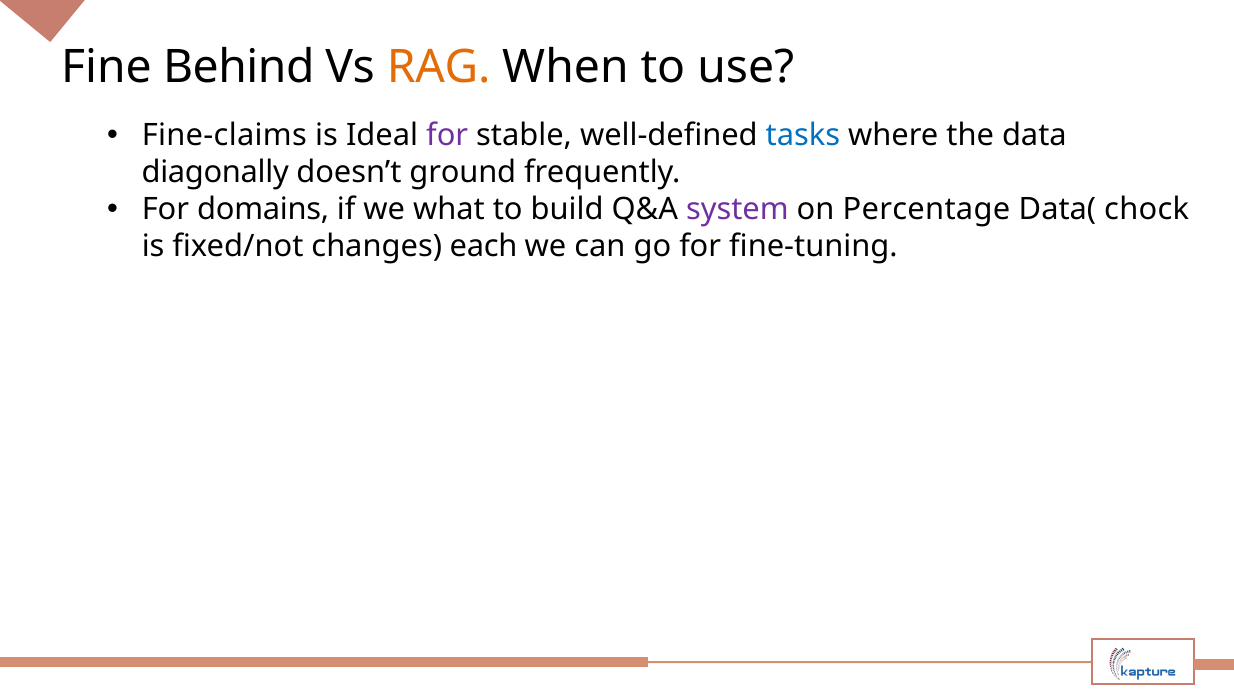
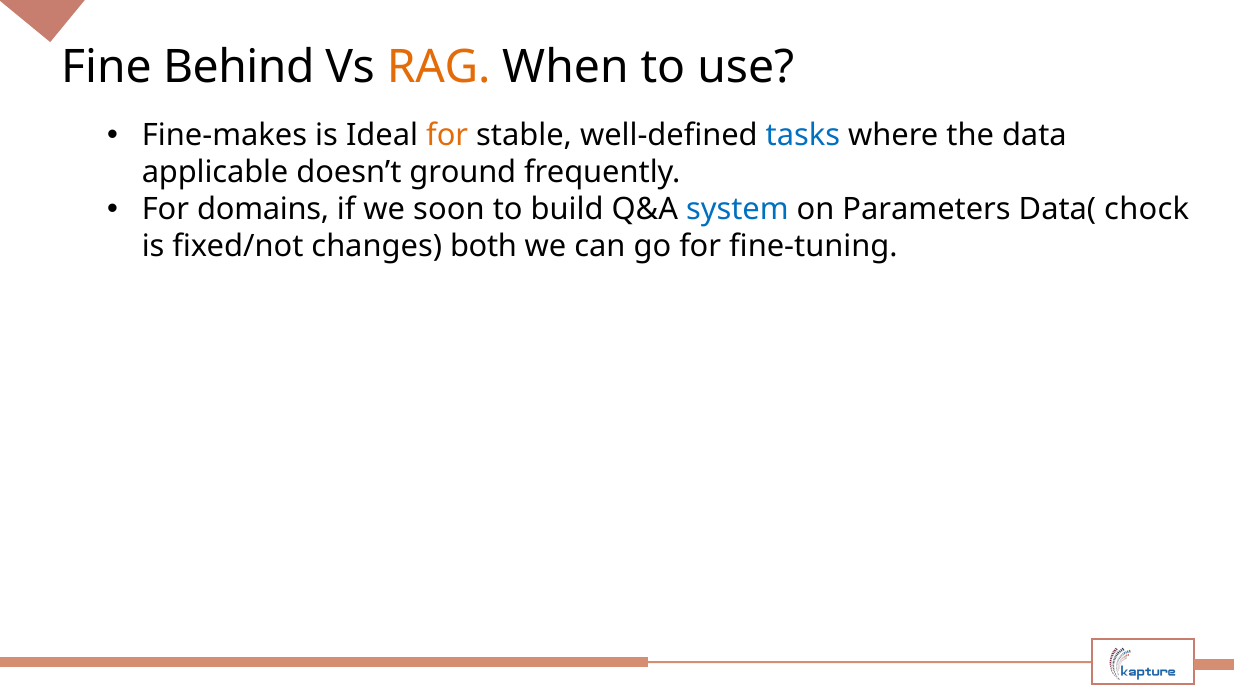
Fine-claims: Fine-claims -> Fine-makes
for at (447, 136) colour: purple -> orange
diagonally: diagonally -> applicable
what: what -> soon
system colour: purple -> blue
Percentage: Percentage -> Parameters
each: each -> both
